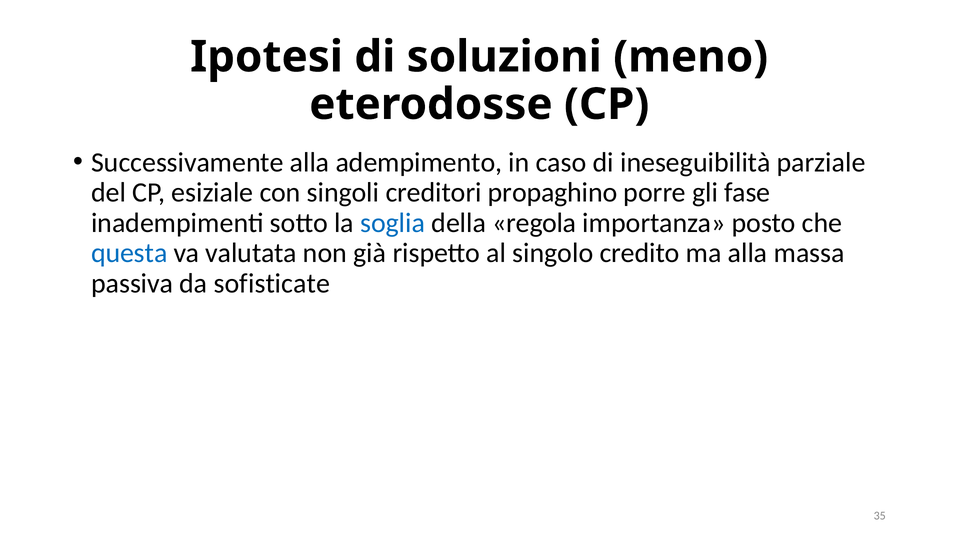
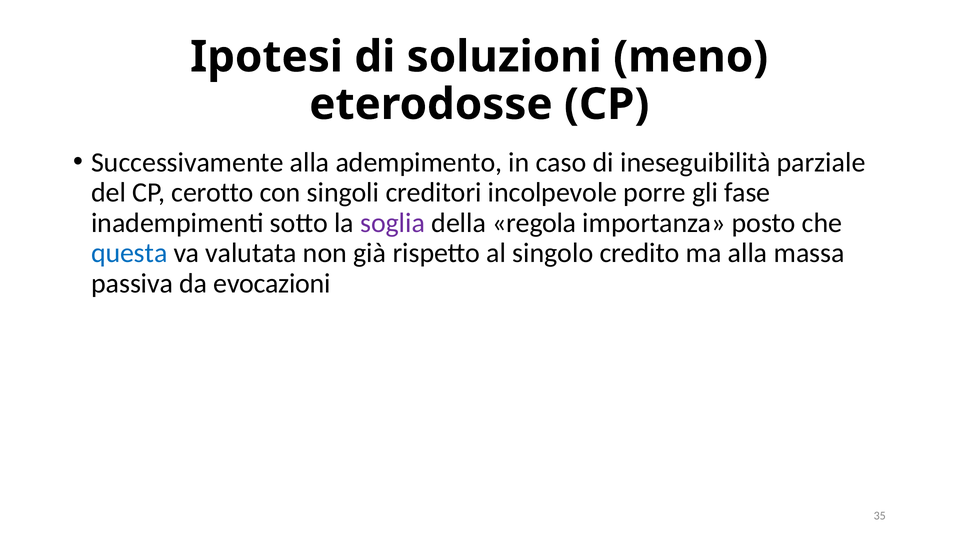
esiziale: esiziale -> cerotto
propaghino: propaghino -> incolpevole
soglia colour: blue -> purple
sofisticate: sofisticate -> evocazioni
